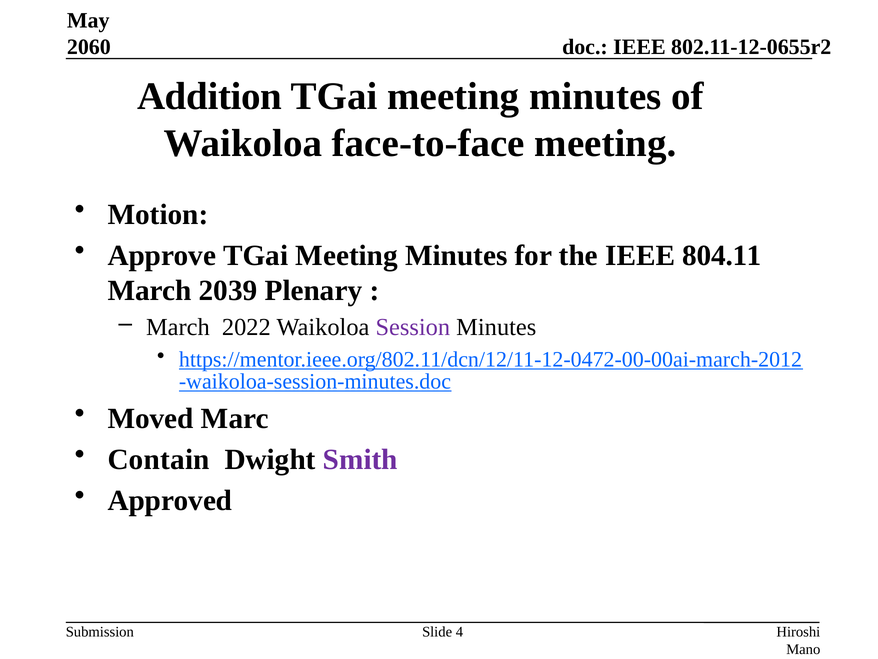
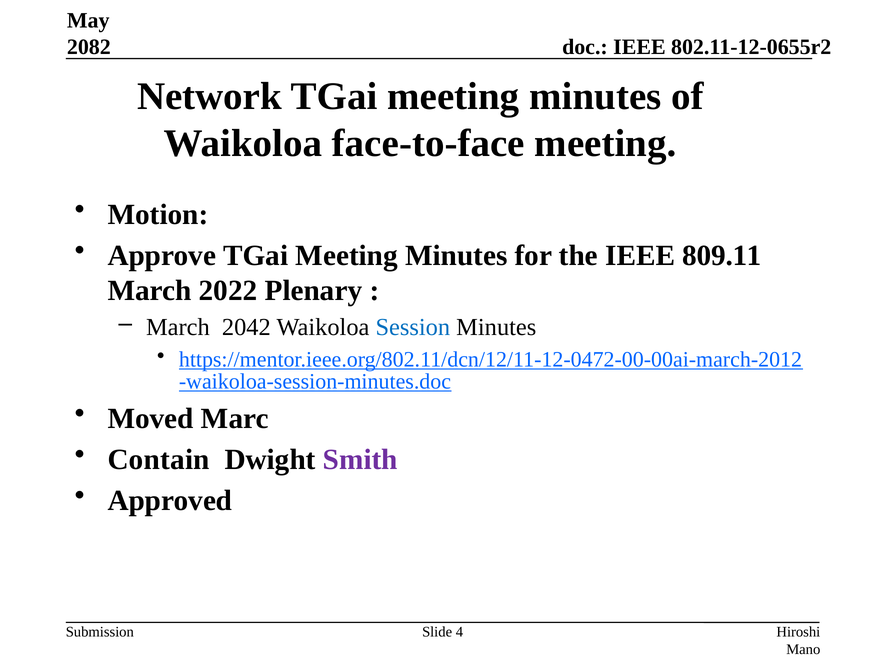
2060: 2060 -> 2082
Addition: Addition -> Network
804.11: 804.11 -> 809.11
2039: 2039 -> 2022
2022: 2022 -> 2042
Session colour: purple -> blue
